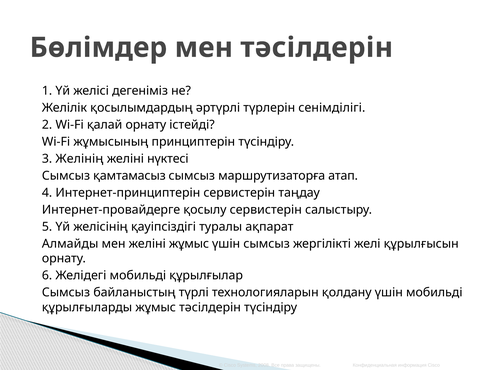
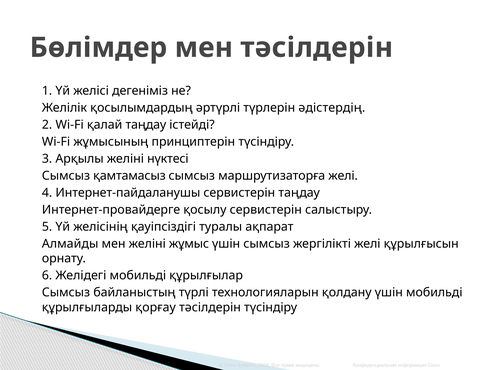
сенімділігі: сенімділігі -> әдістердің
қалай орнату: орнату -> таңдау
Желінің: Желінің -> Арқылы
маршрутизаторға атап: атап -> желі
Интернет-принциптерін: Интернет-принциптерін -> Интернет-пайдаланушы
құрылғыларды жұмыс: жұмыс -> қорғау
